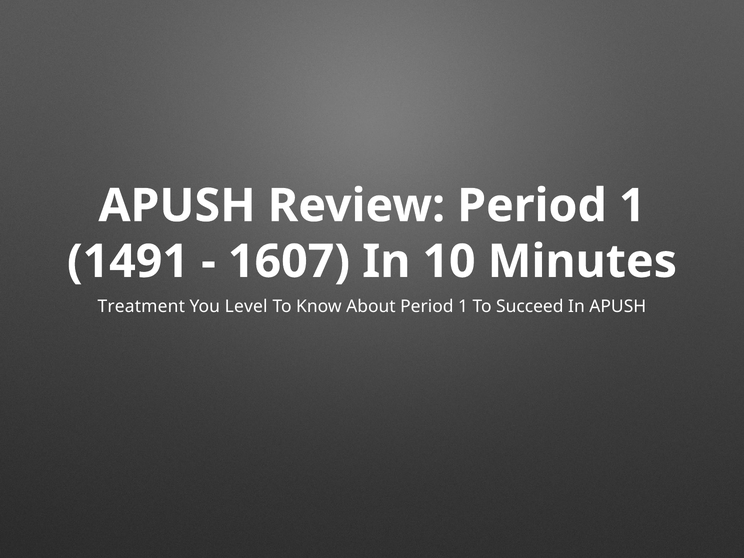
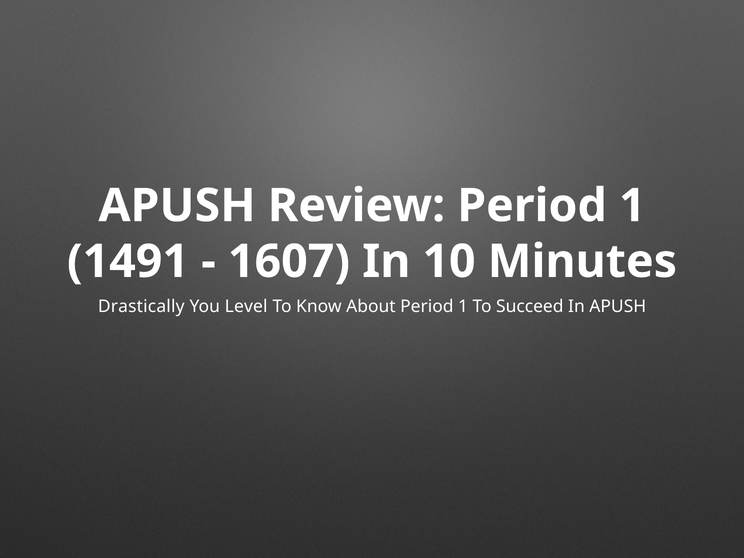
Treatment: Treatment -> Drastically
